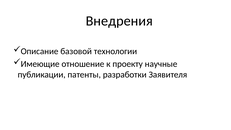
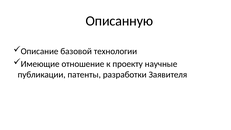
Внедрения: Внедрения -> Описанную
